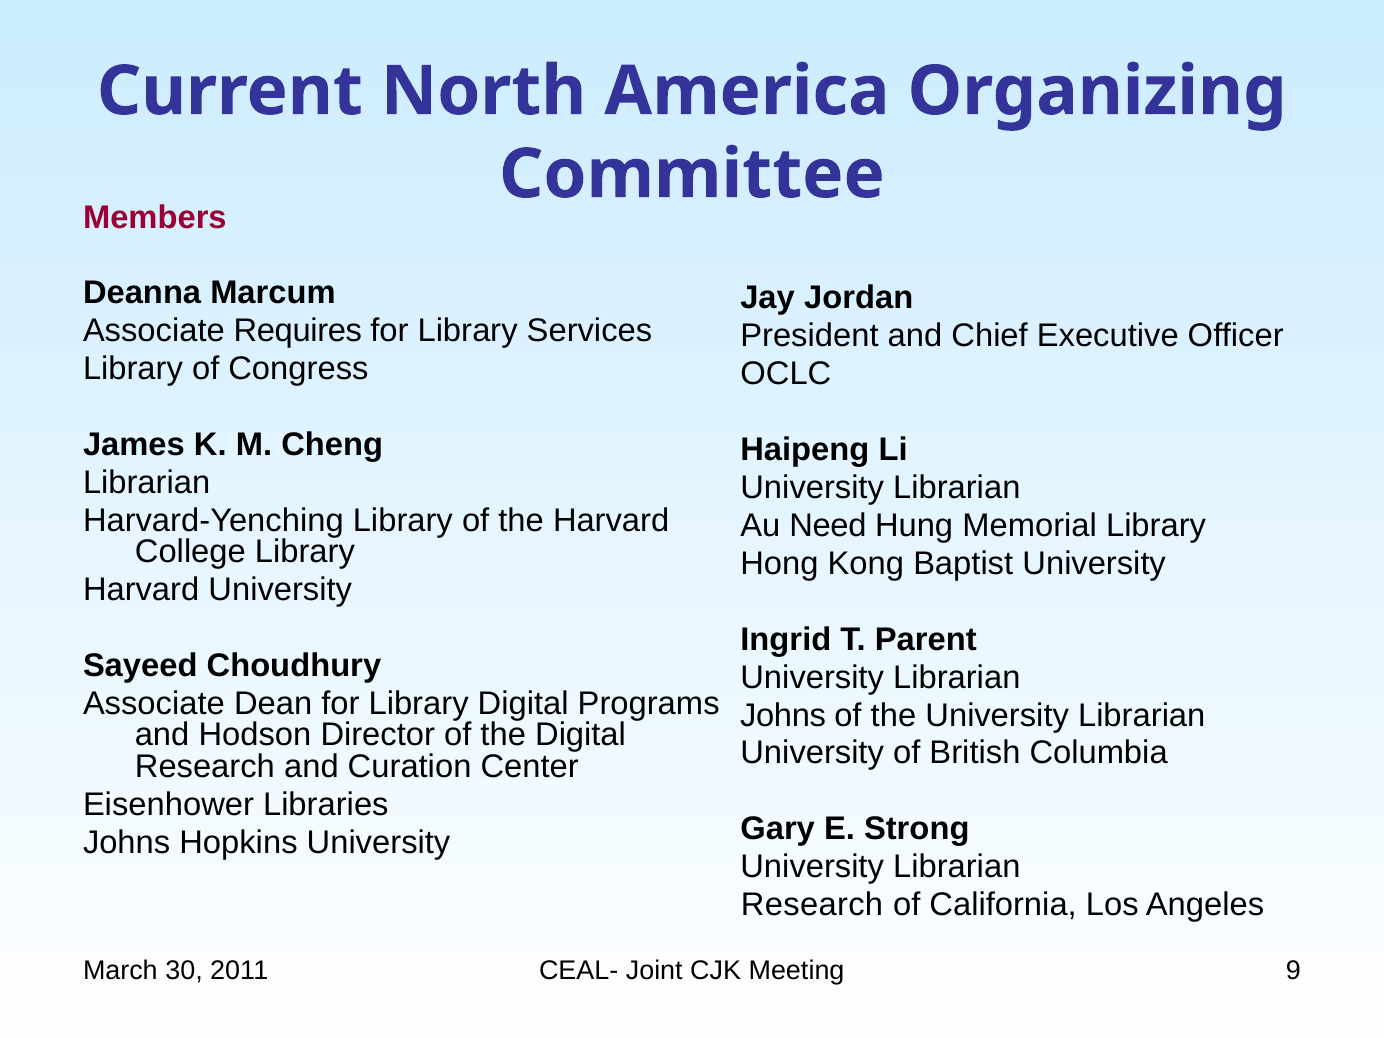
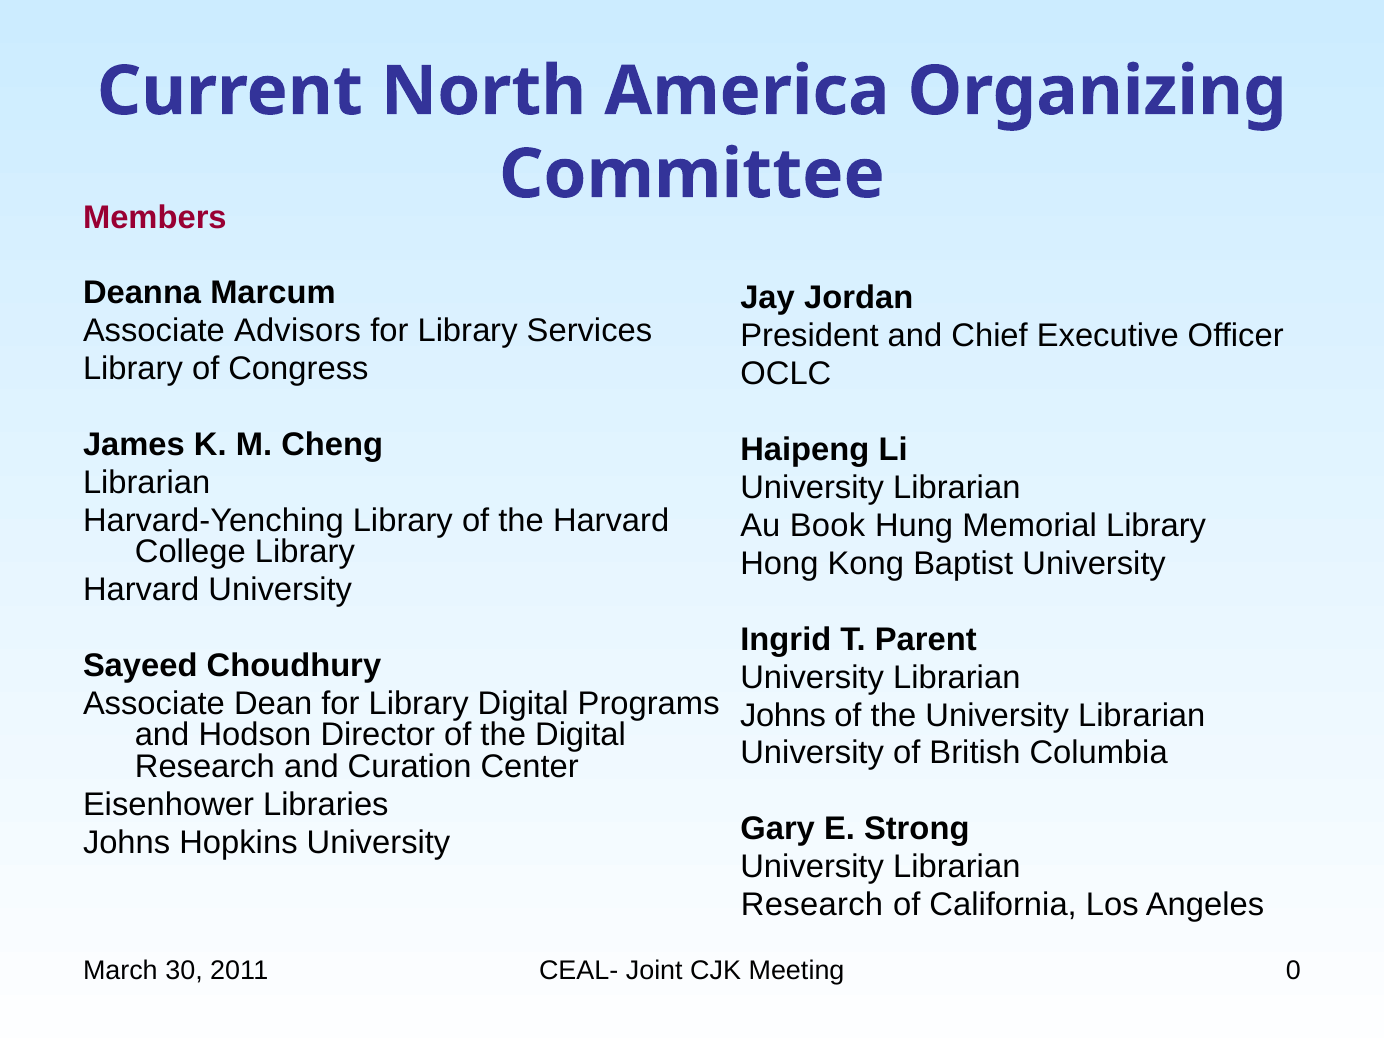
Requires: Requires -> Advisors
Need: Need -> Book
9: 9 -> 0
